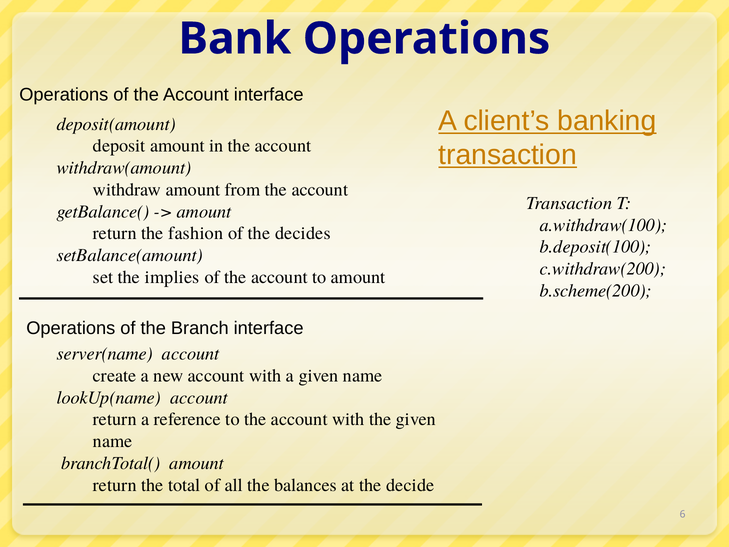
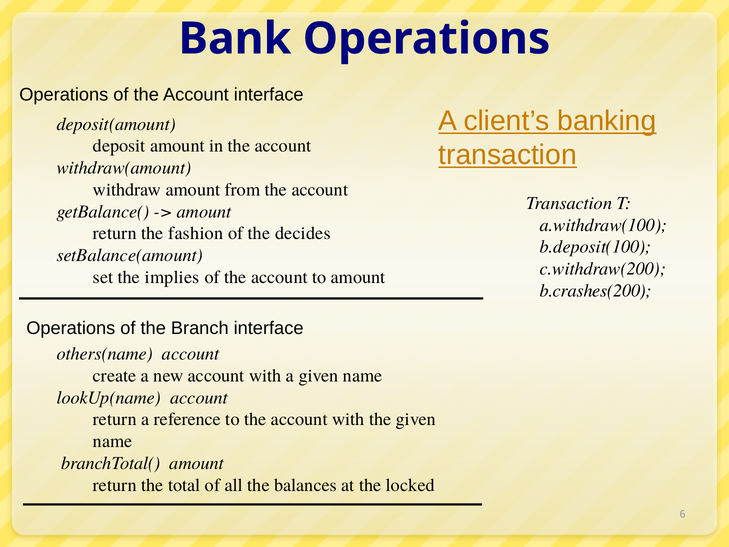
b.scheme(200: b.scheme(200 -> b.crashes(200
server(name: server(name -> others(name
decide: decide -> locked
